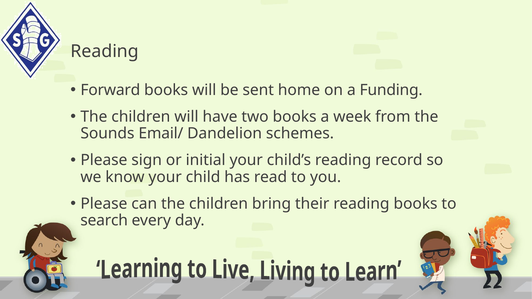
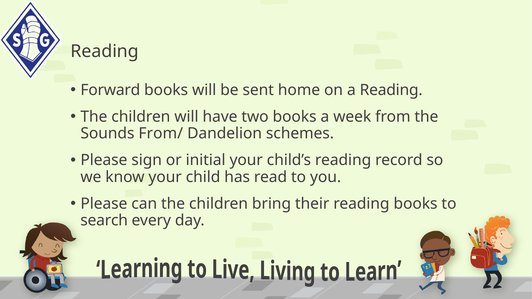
a Funding: Funding -> Reading
Email/: Email/ -> From/
